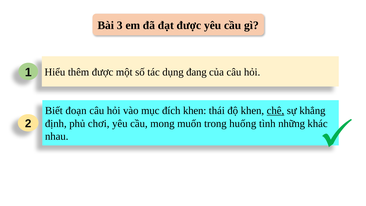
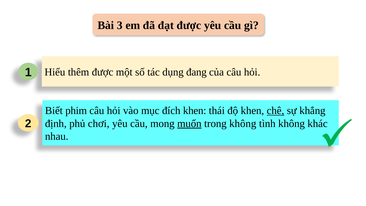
đoạn: đoạn -> phim
muốn underline: none -> present
trong huống: huống -> không
tình những: những -> không
